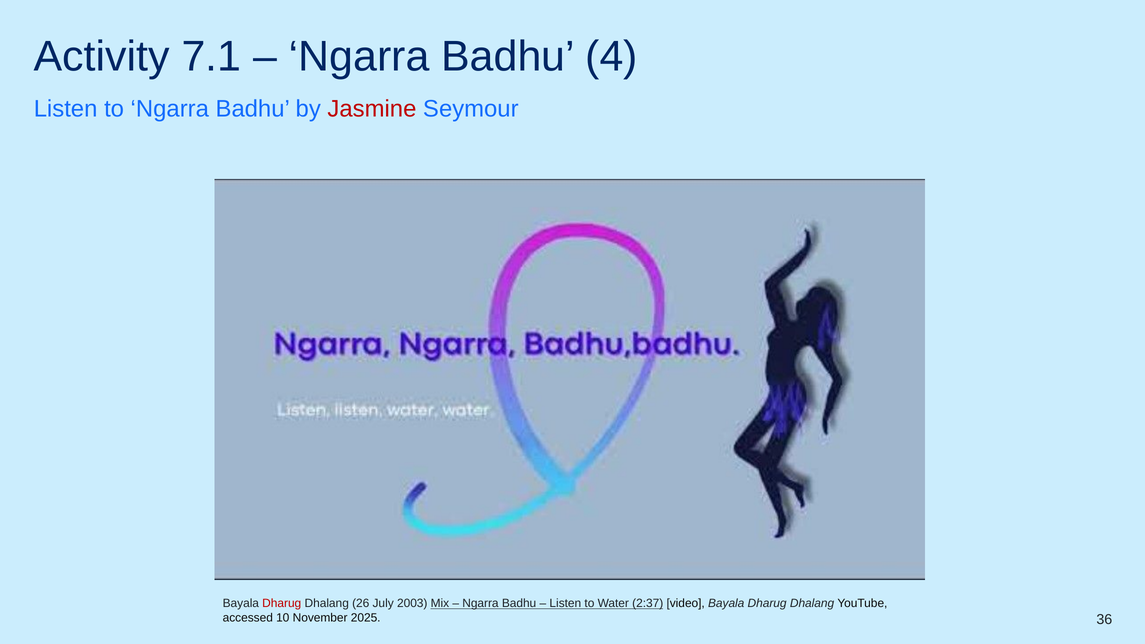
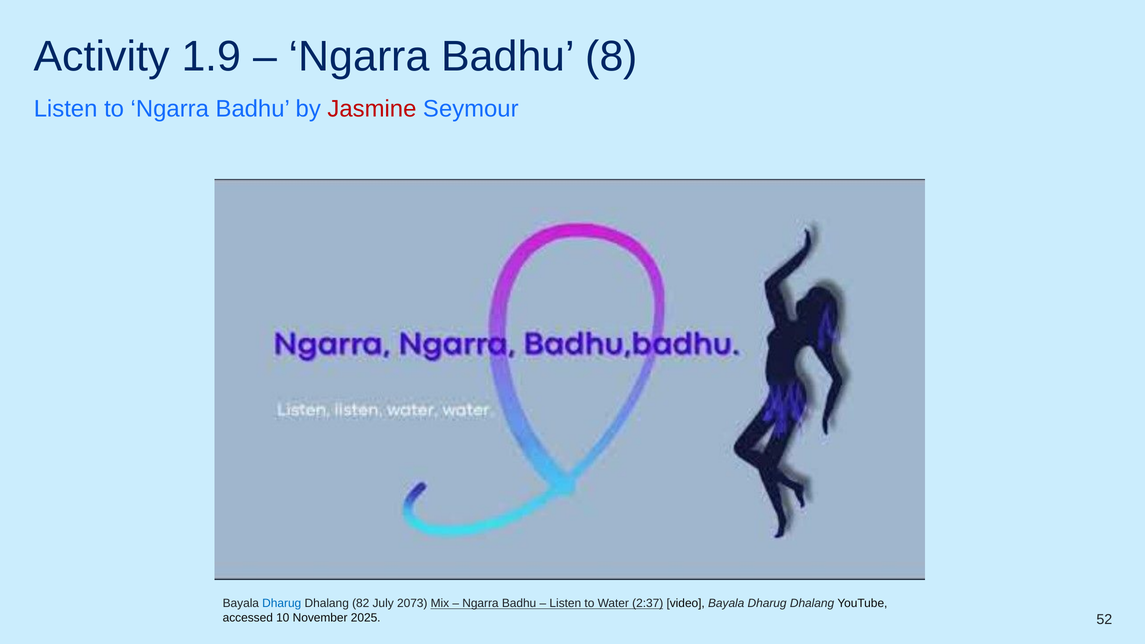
7.1: 7.1 -> 1.9
4: 4 -> 8
Dharug at (282, 603) colour: red -> blue
26: 26 -> 82
2003: 2003 -> 2073
36: 36 -> 52
